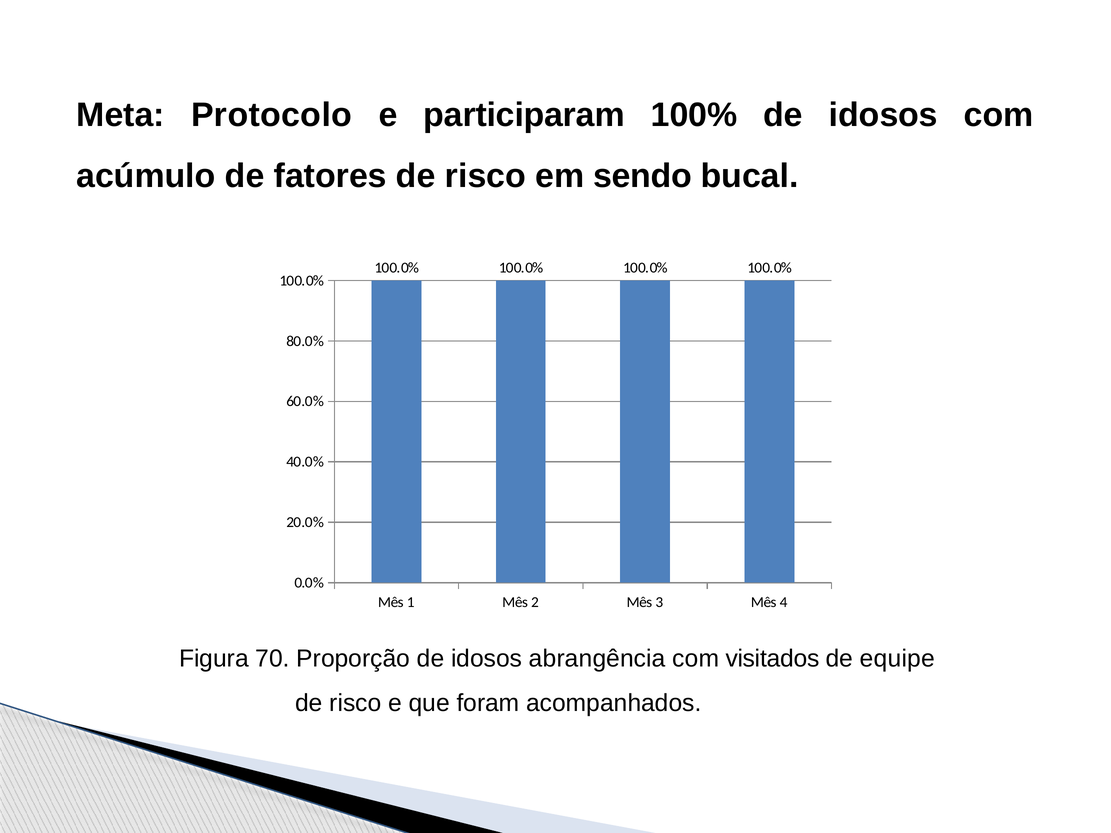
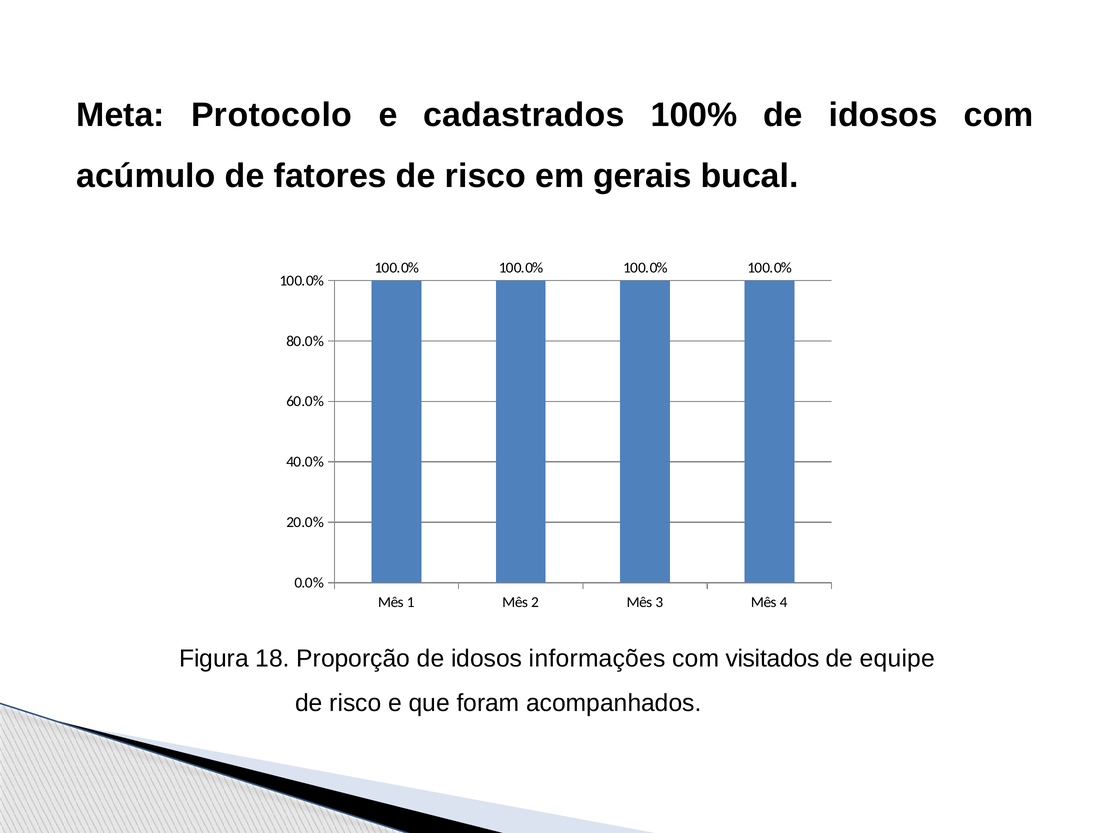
participaram: participaram -> cadastrados
sendo: sendo -> gerais
70: 70 -> 18
abrangência: abrangência -> informações
